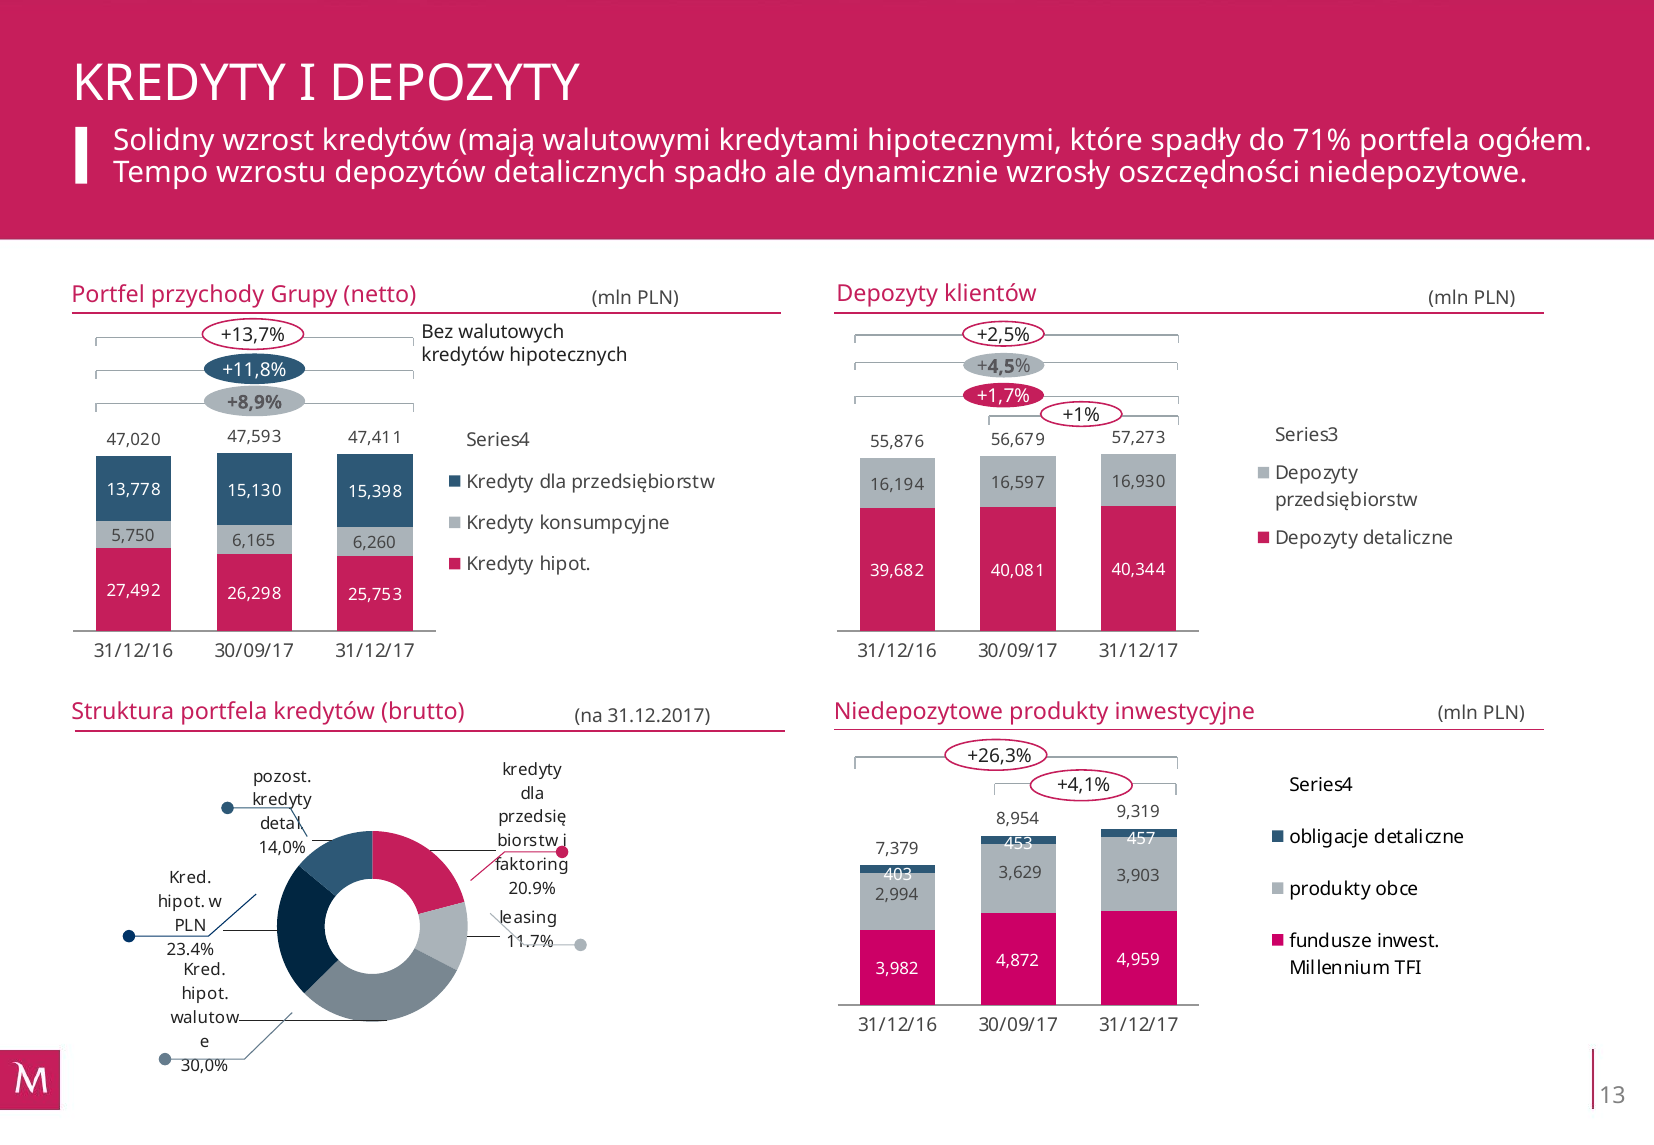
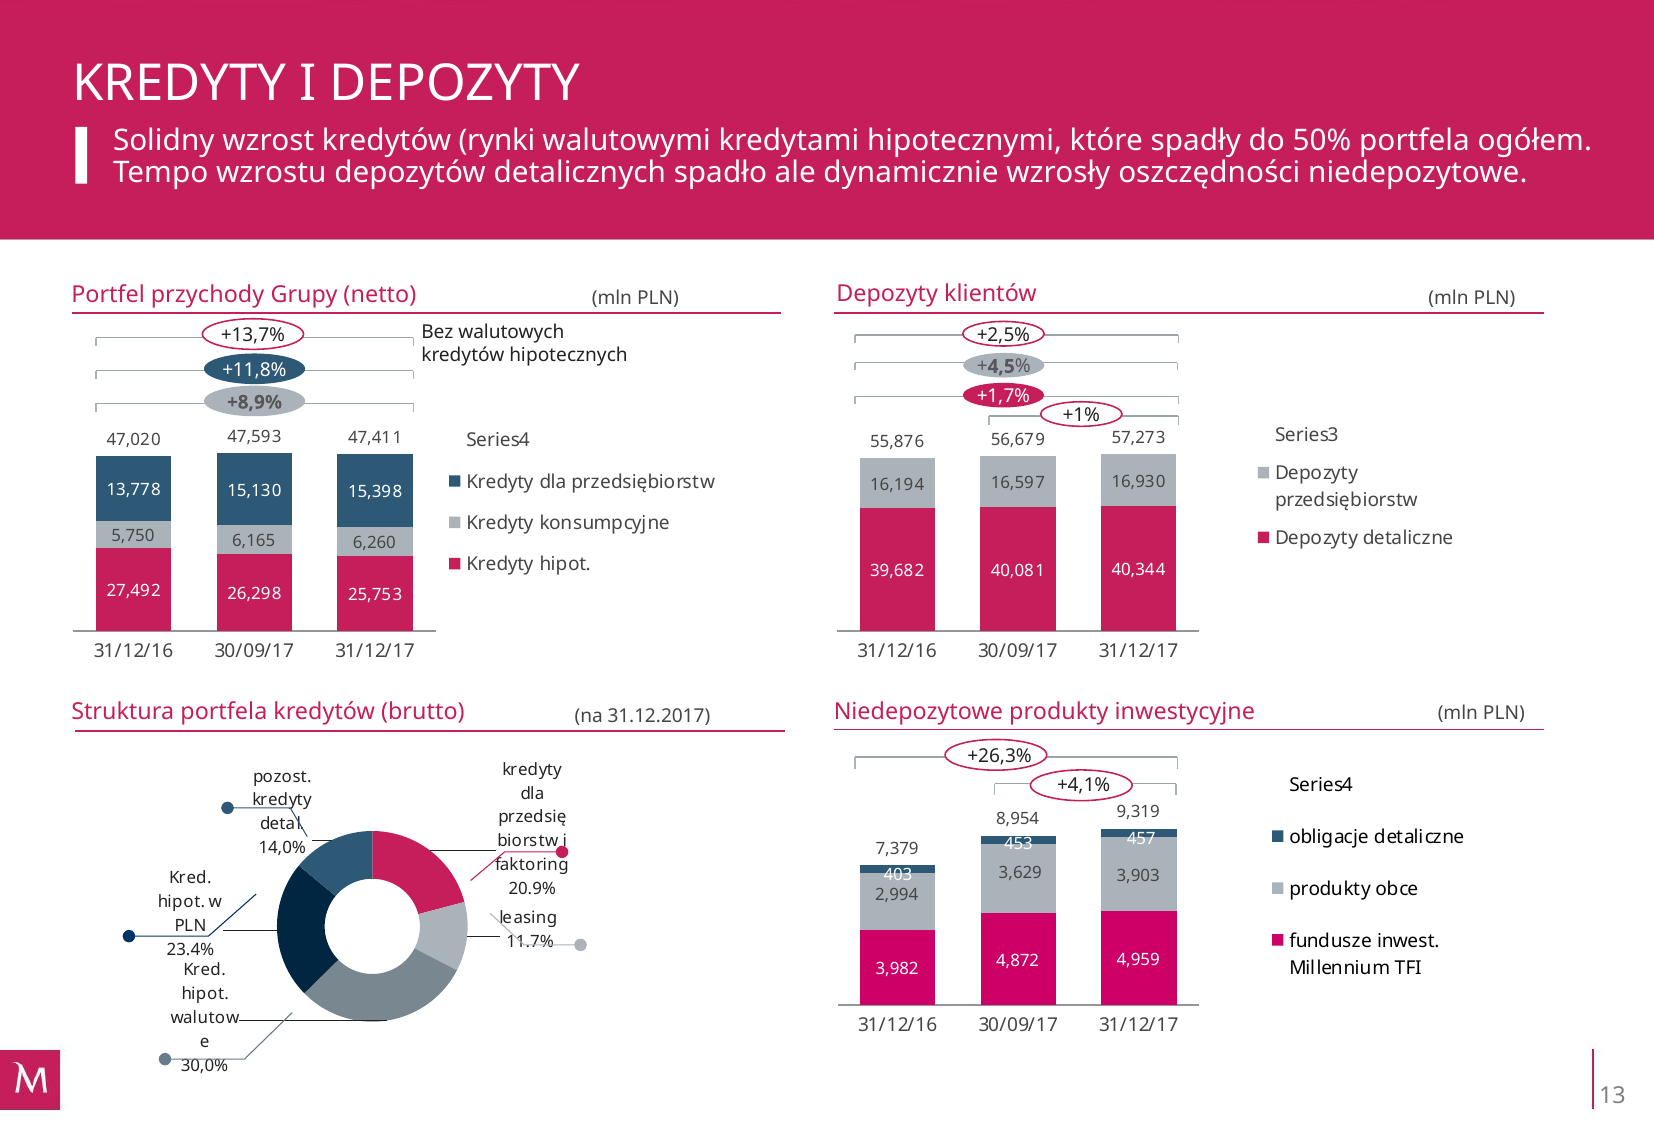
mają: mają -> rynki
71%: 71% -> 50%
